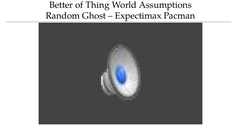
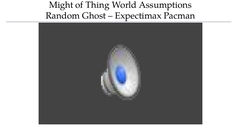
Better: Better -> Might
